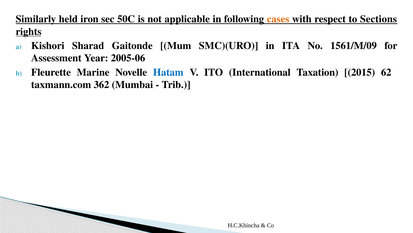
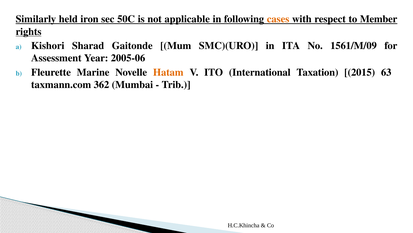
Sections: Sections -> Member
Hatam colour: blue -> orange
62: 62 -> 63
